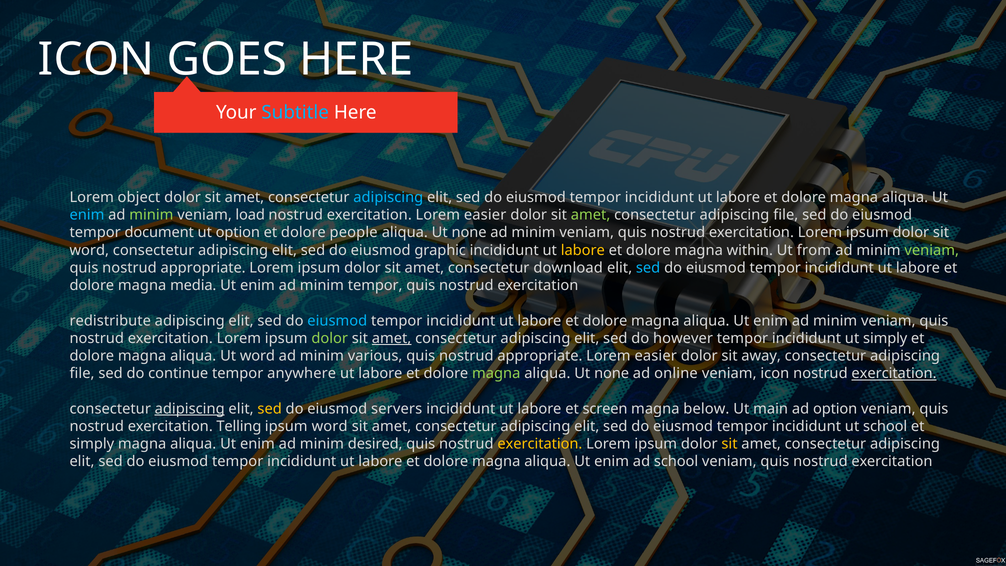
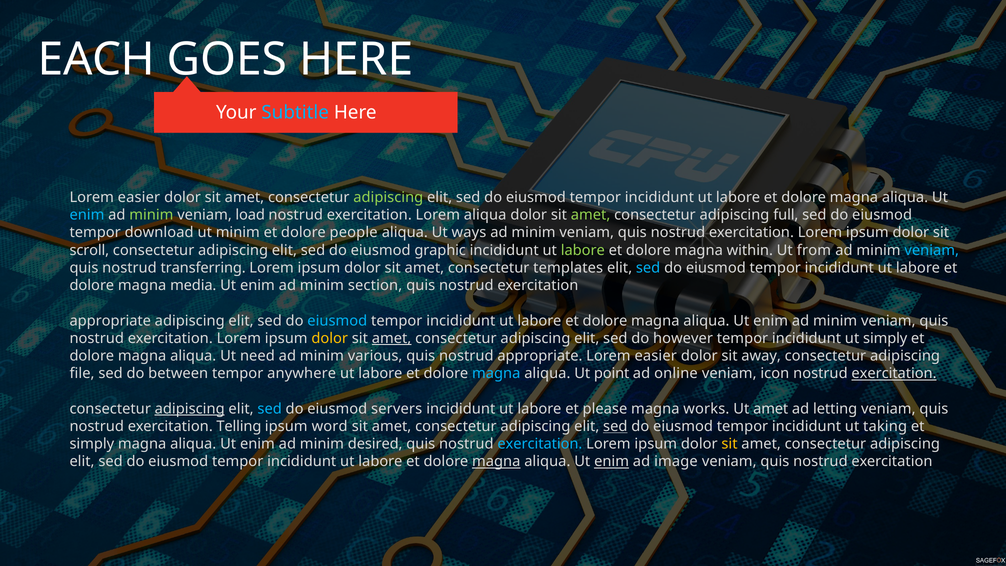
ICON at (96, 60): ICON -> EACH
object at (139, 197): object -> easier
adipiscing at (388, 197) colour: light blue -> light green
exercitation Lorem easier: easier -> aliqua
file at (786, 215): file -> full
document: document -> download
ut option: option -> minim
none at (469, 233): none -> ways
word at (89, 250): word -> scroll
labore at (583, 250) colour: yellow -> light green
veniam at (932, 250) colour: light green -> light blue
appropriate at (203, 268): appropriate -> transferring
download: download -> templates
minim tempor: tempor -> section
redistribute at (110, 321): redistribute -> appropriate
dolor at (330, 338) colour: light green -> yellow
Ut word: word -> need
continue: continue -> between
magna at (496, 373) colour: light green -> light blue
none at (612, 373): none -> point
sed at (270, 409) colour: yellow -> light blue
screen: screen -> please
below: below -> works
Ut main: main -> amet
ad option: option -> letting
sed at (615, 426) underline: none -> present
ut school: school -> taking
exercitation at (540, 444) colour: yellow -> light blue
magna at (496, 462) underline: none -> present
enim at (612, 462) underline: none -> present
ad school: school -> image
